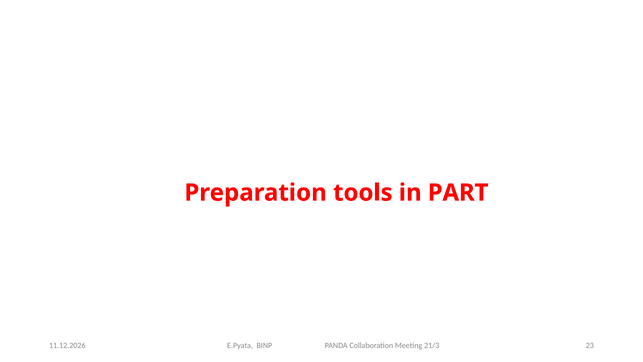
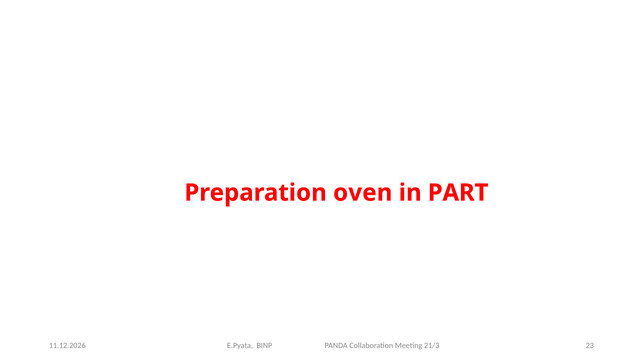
tools: tools -> oven
